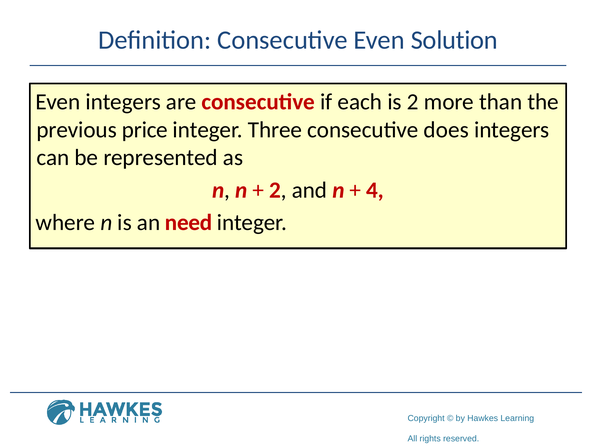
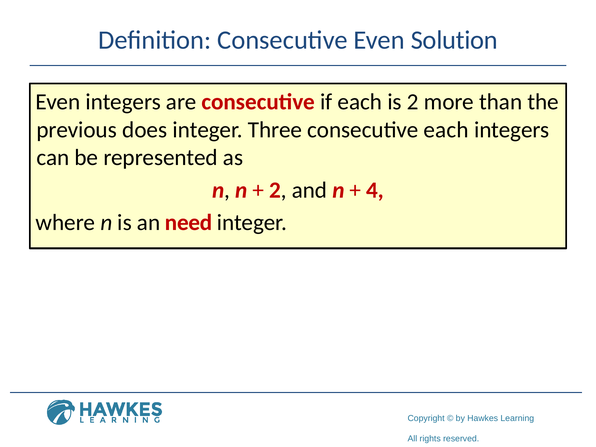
price: price -> does
consecutive does: does -> each
